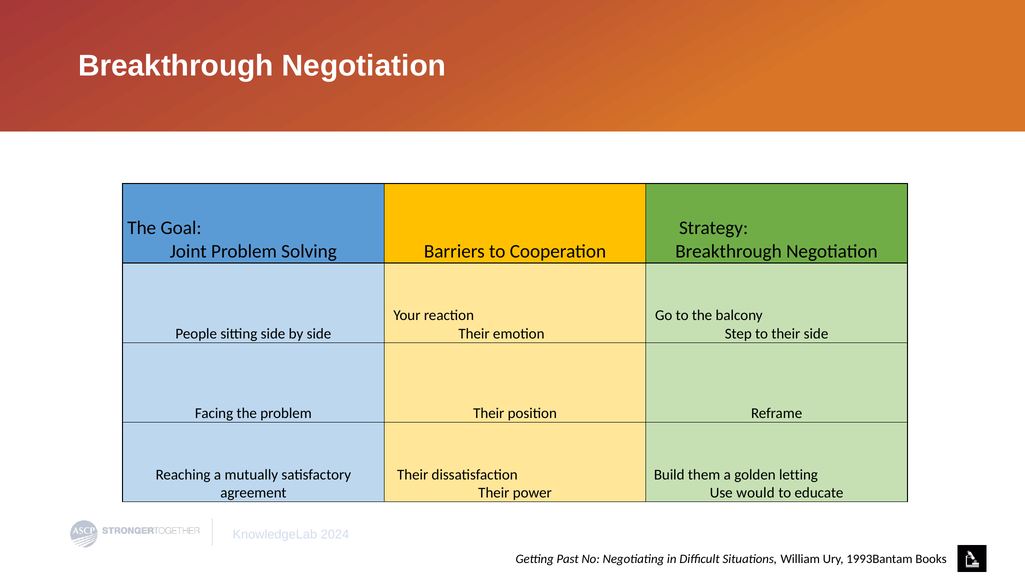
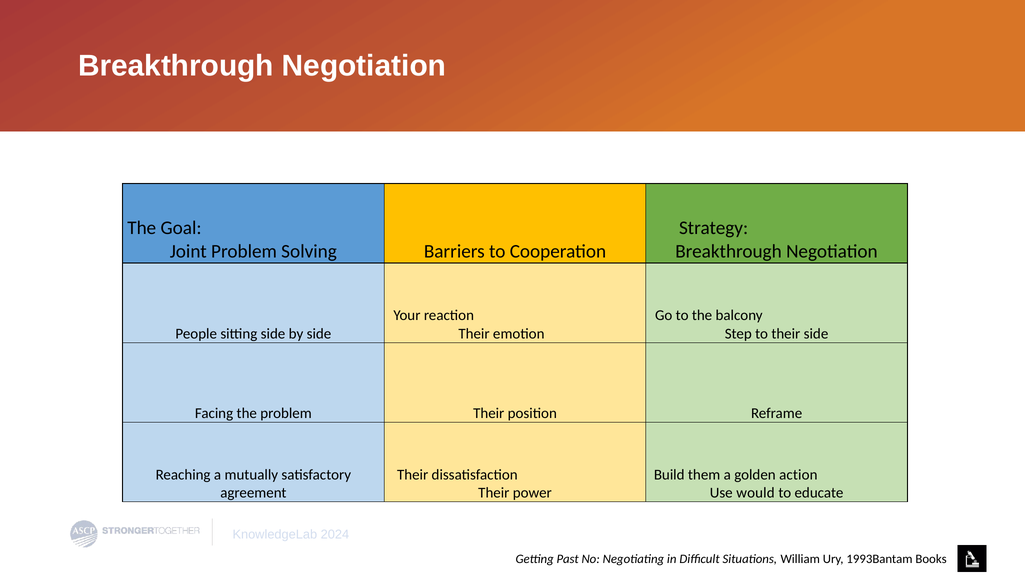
letting: letting -> action
